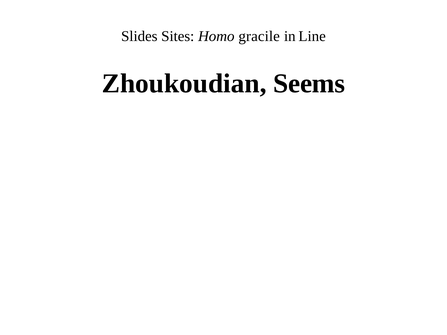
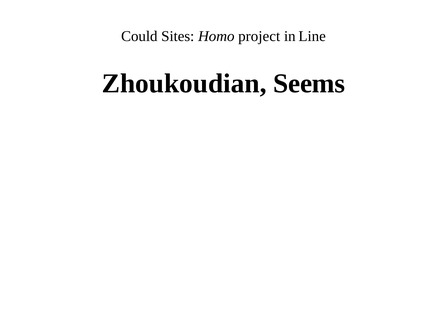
Slides: Slides -> Could
gracile: gracile -> project
